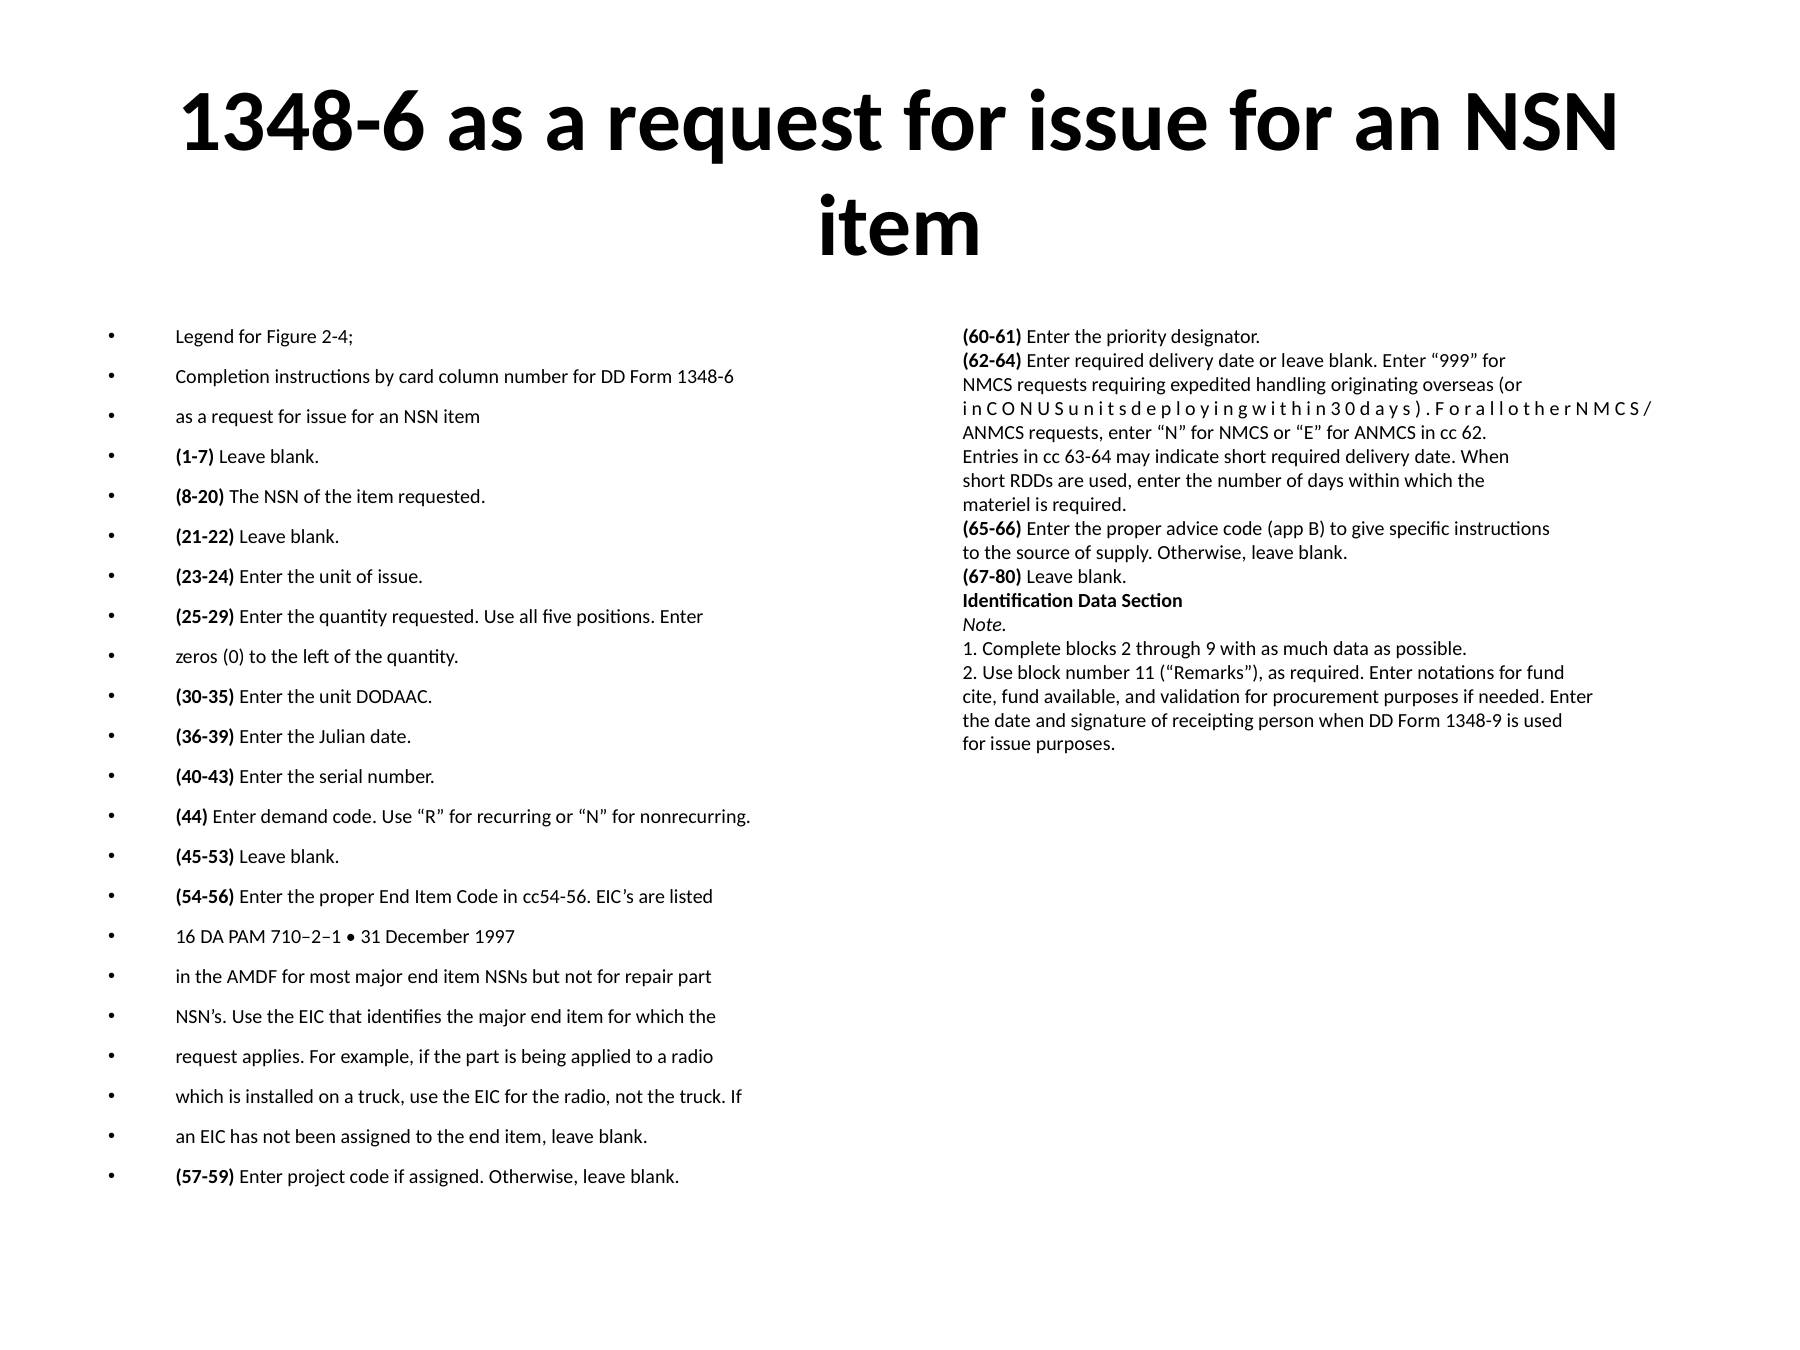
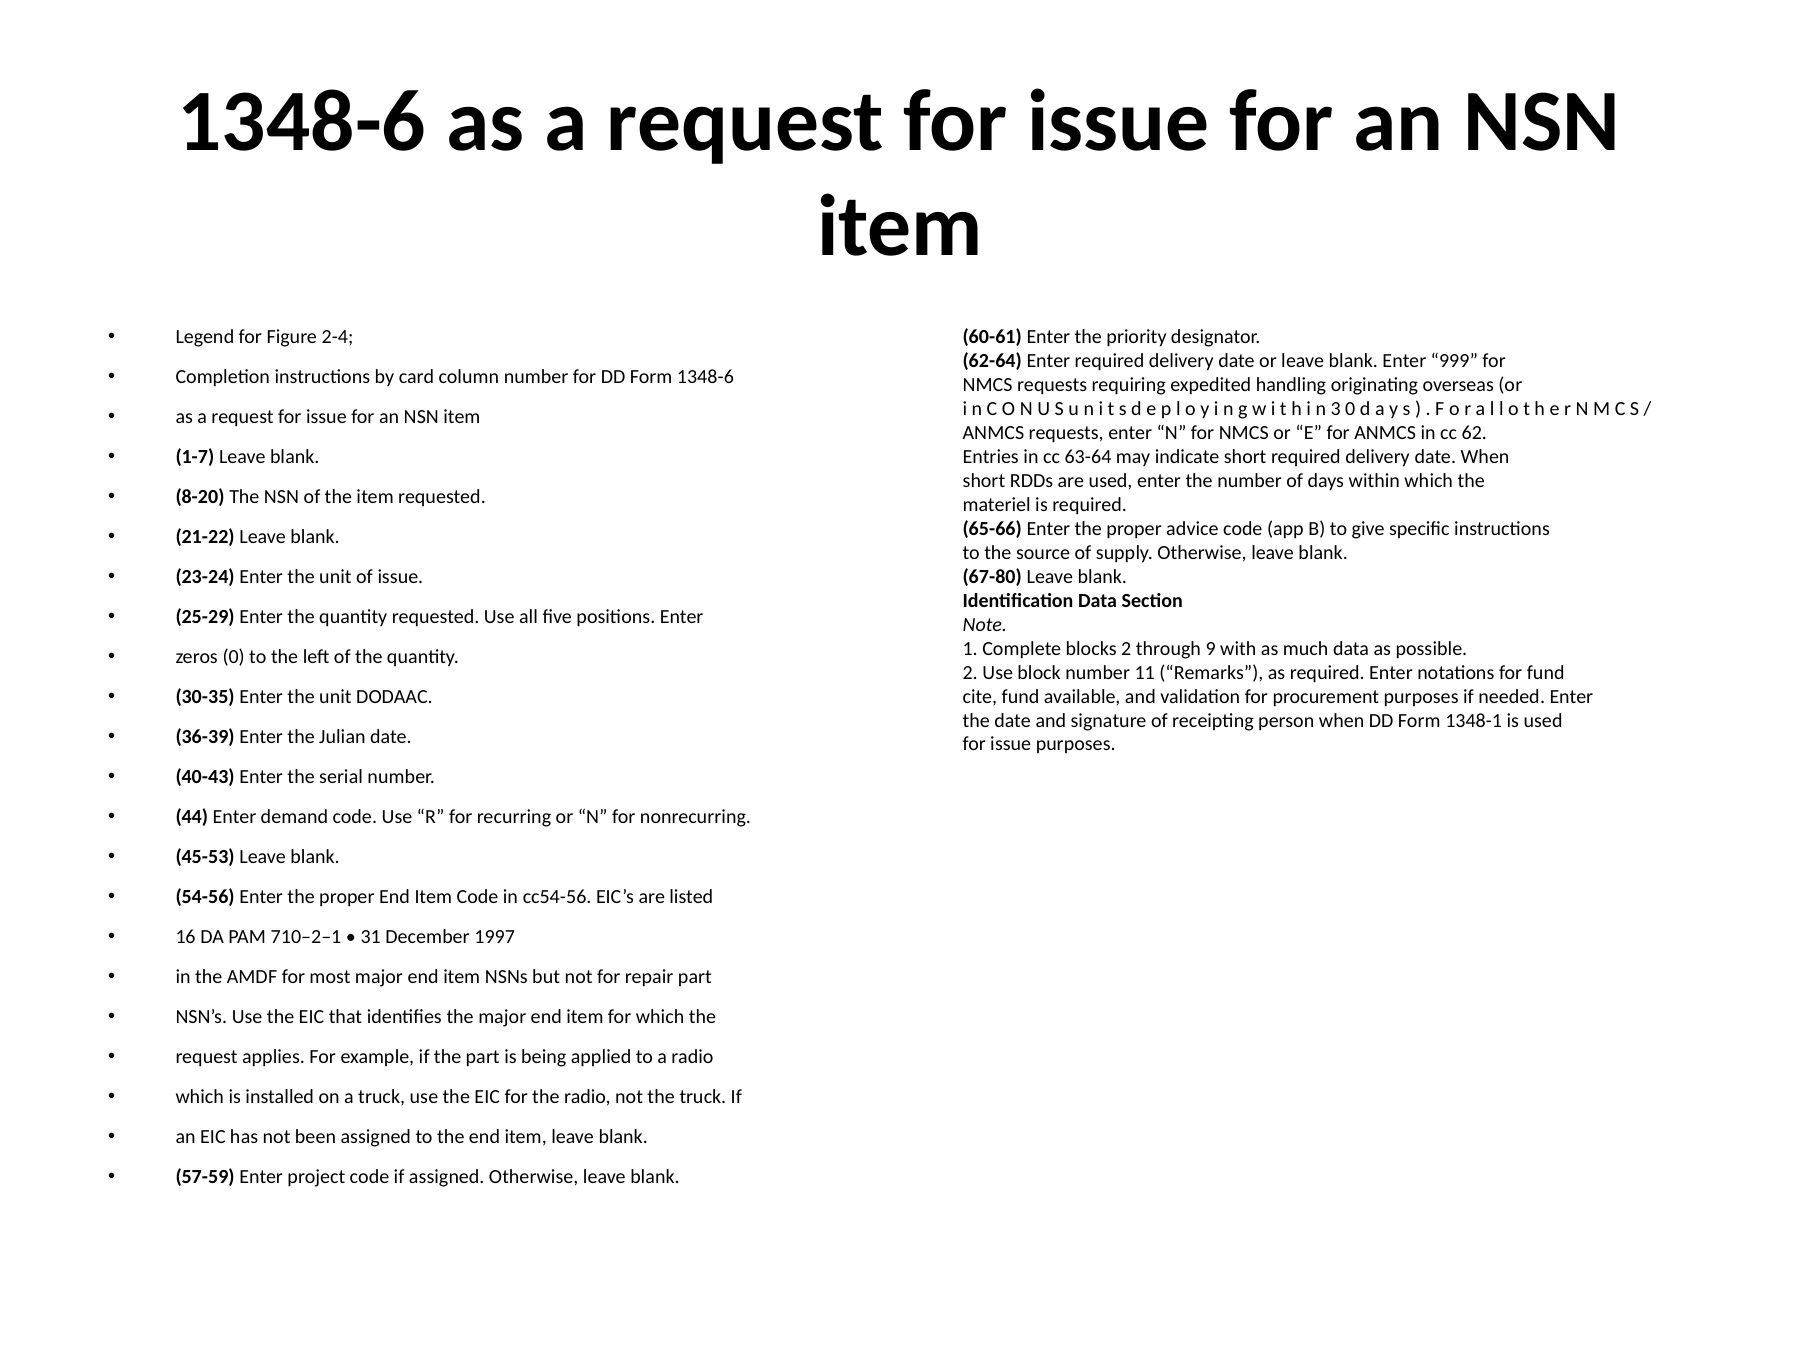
1348-9: 1348-9 -> 1348-1
